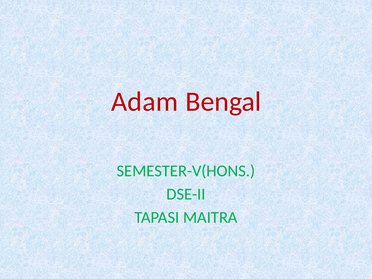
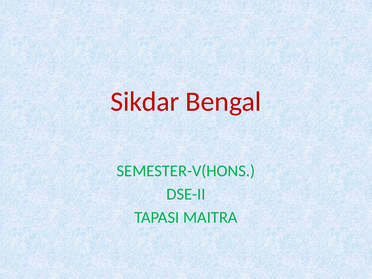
Adam: Adam -> Sikdar
